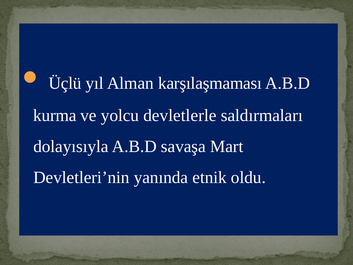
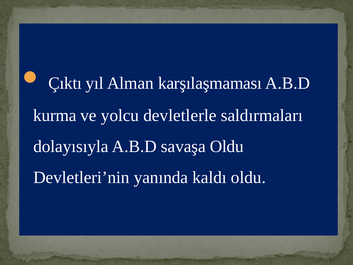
Üçlü: Üçlü -> Çıktı
savaşa Mart: Mart -> Oldu
etnik: etnik -> kaldı
